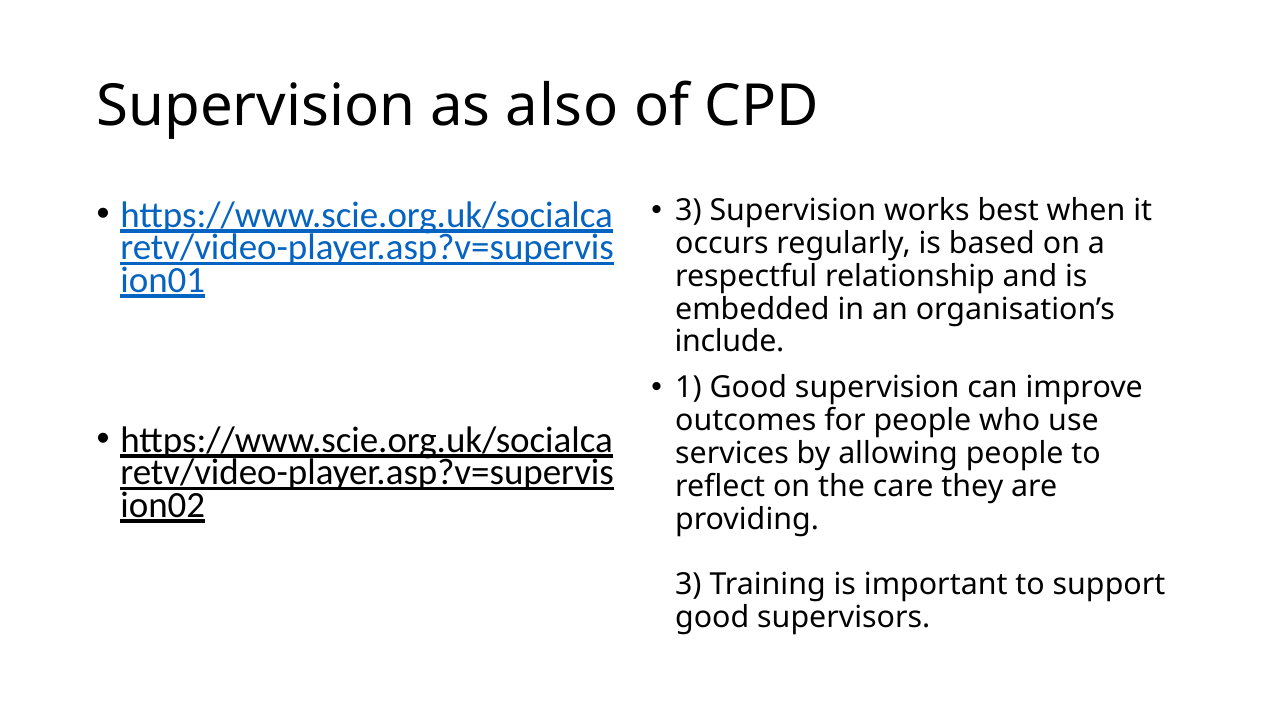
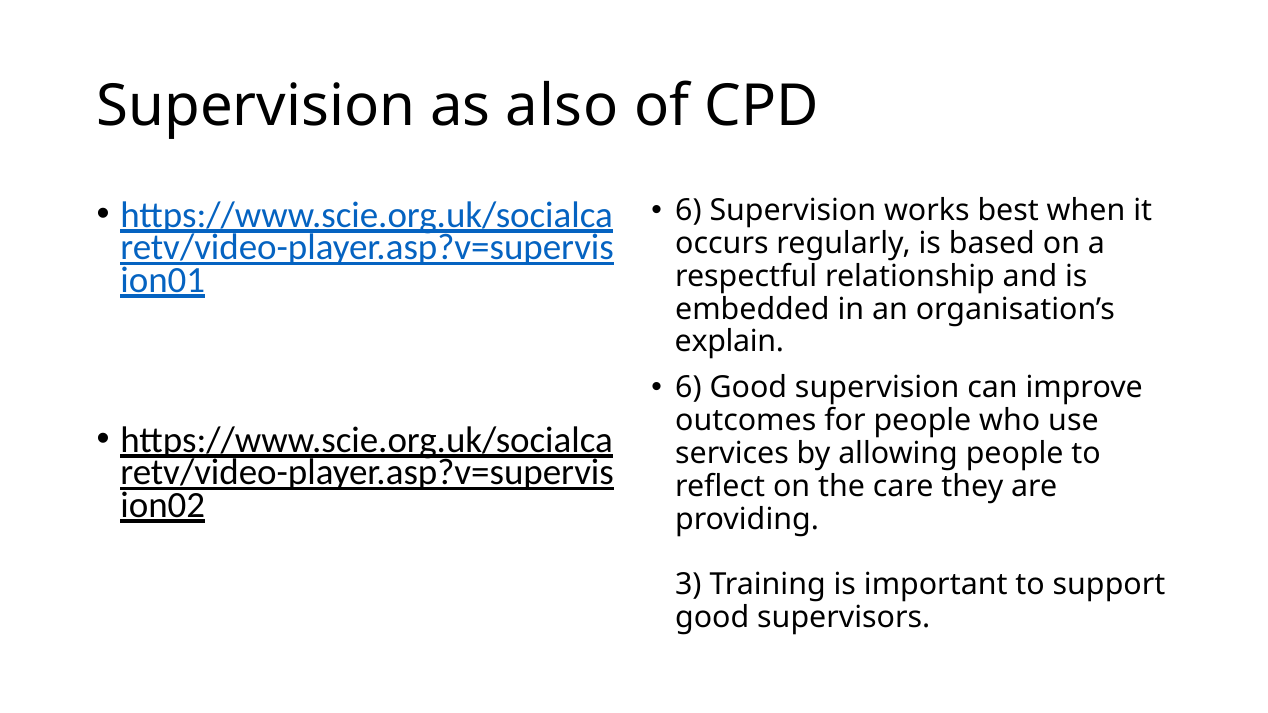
3 at (688, 211): 3 -> 6
include: include -> explain
1 at (688, 388): 1 -> 6
